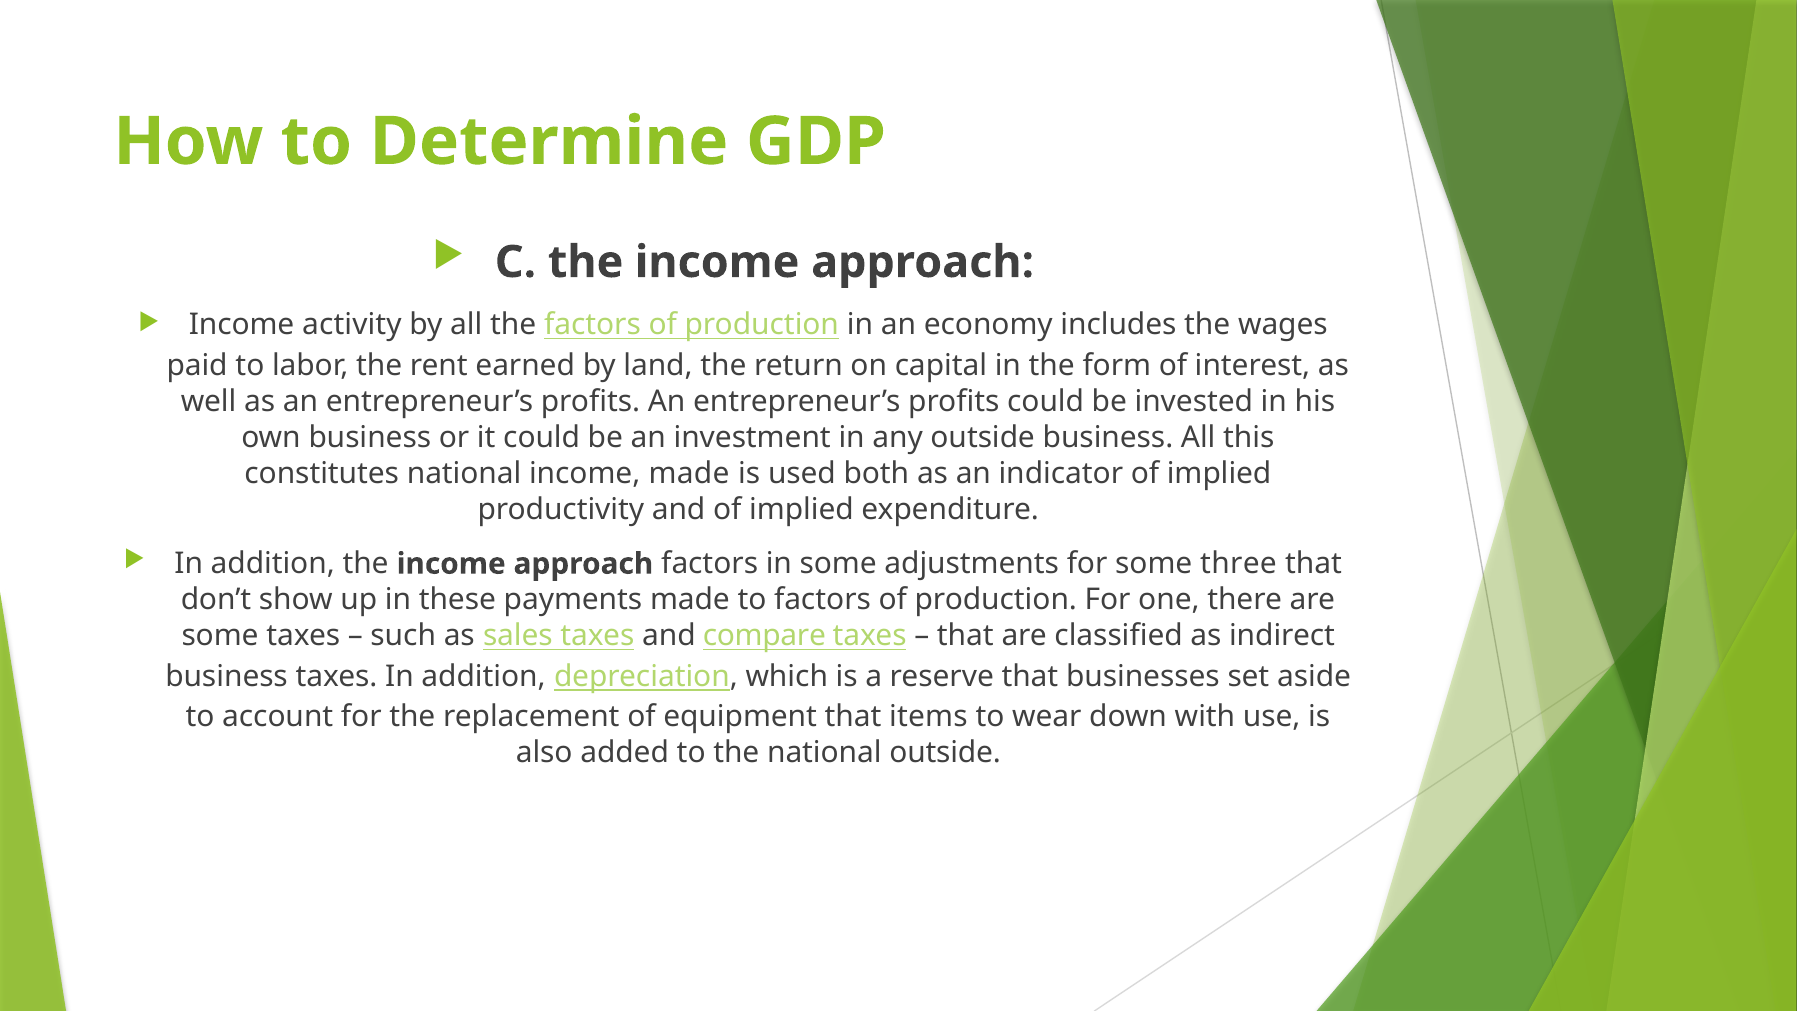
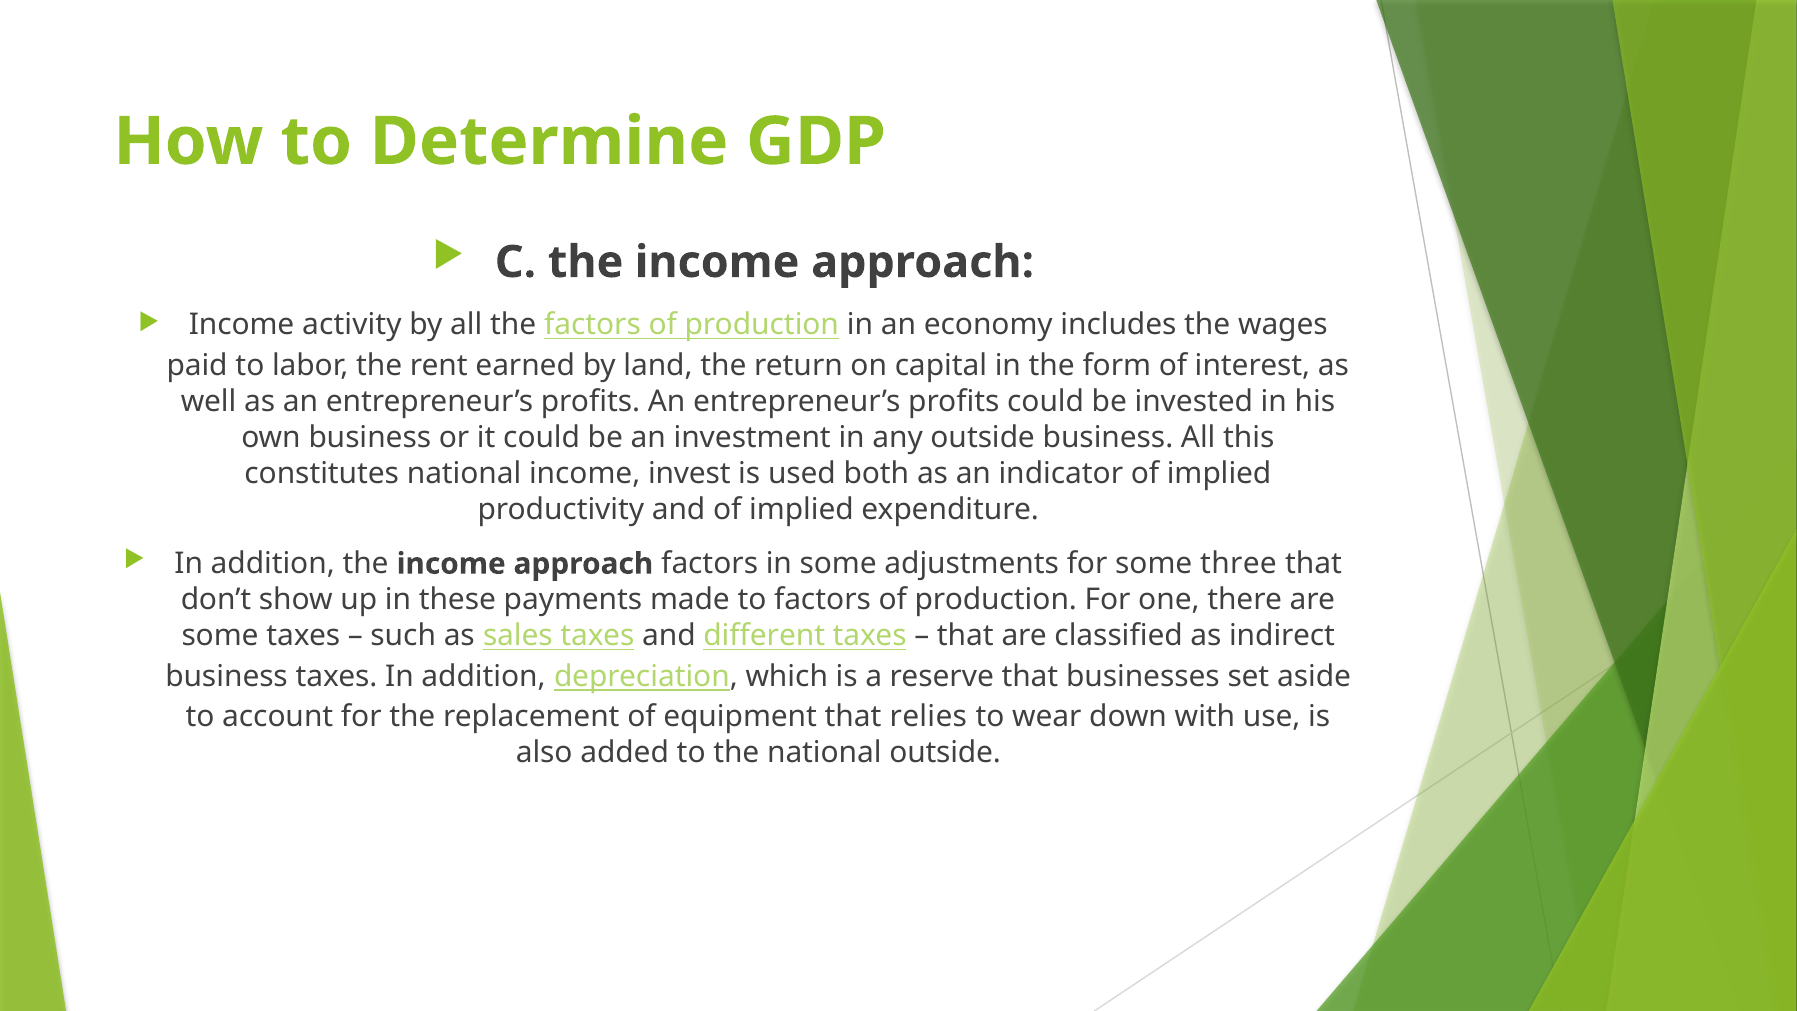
income made: made -> invest
compare: compare -> different
items: items -> relies
